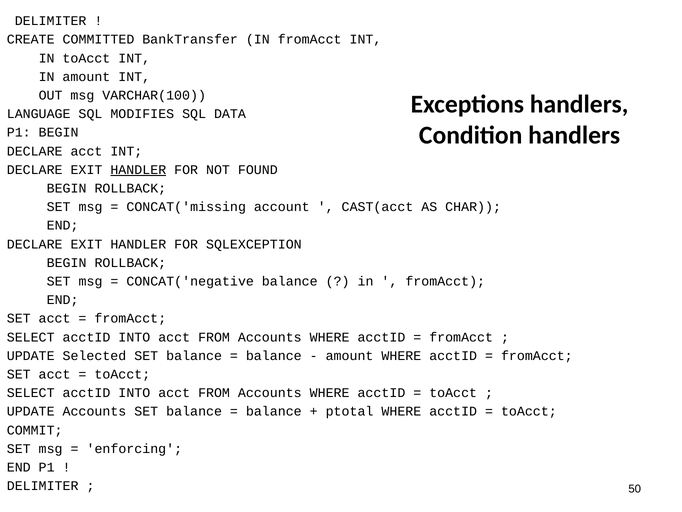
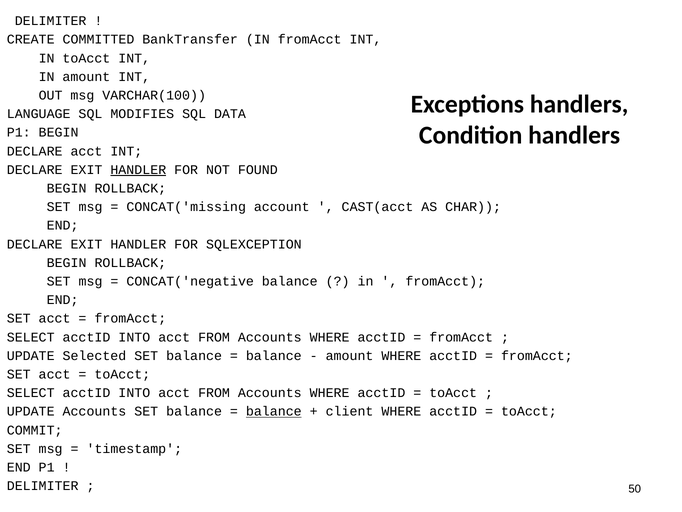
balance at (274, 411) underline: none -> present
ptotal: ptotal -> client
enforcing: enforcing -> timestamp
